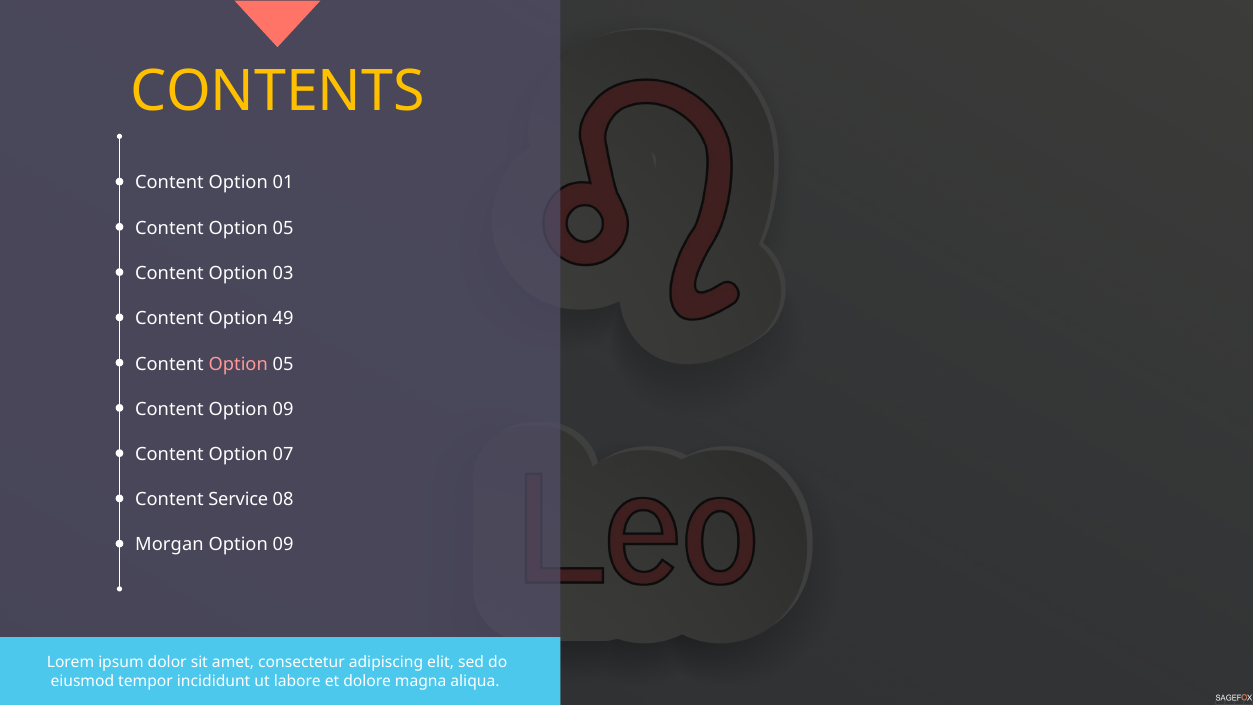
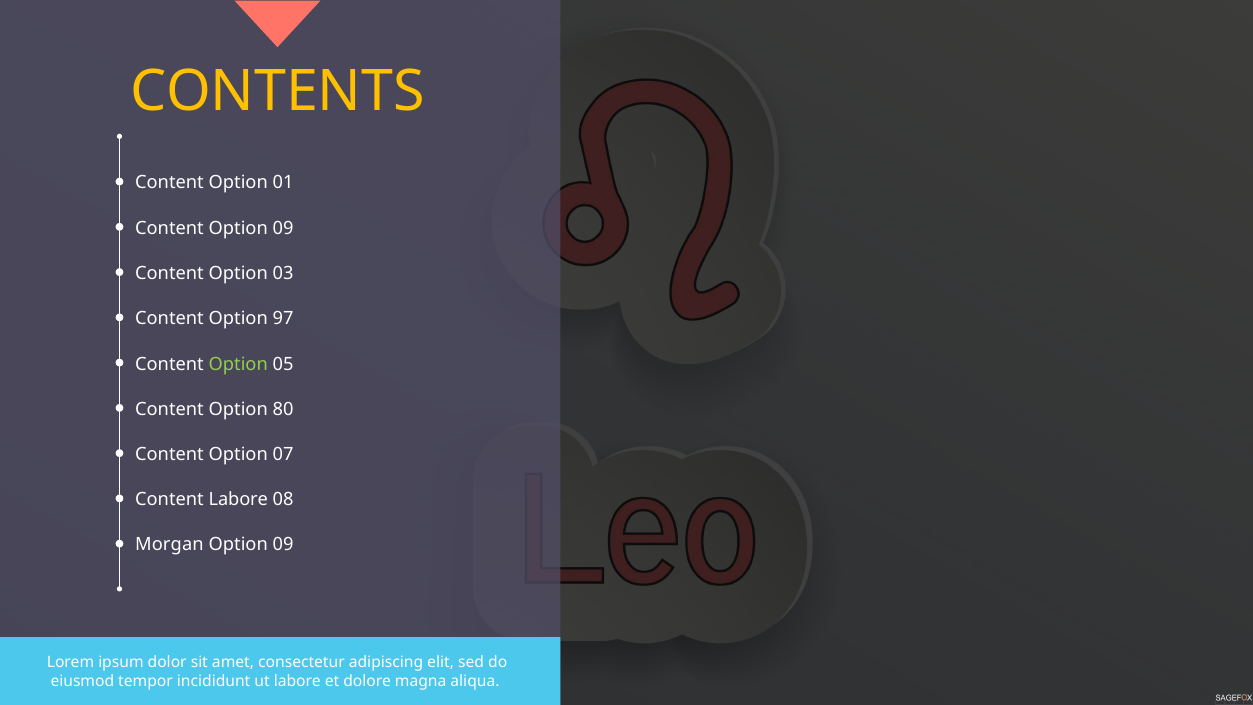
05 at (283, 228): 05 -> 09
49: 49 -> 97
Option at (238, 364) colour: pink -> light green
Content Option 09: 09 -> 80
Content Service: Service -> Labore
